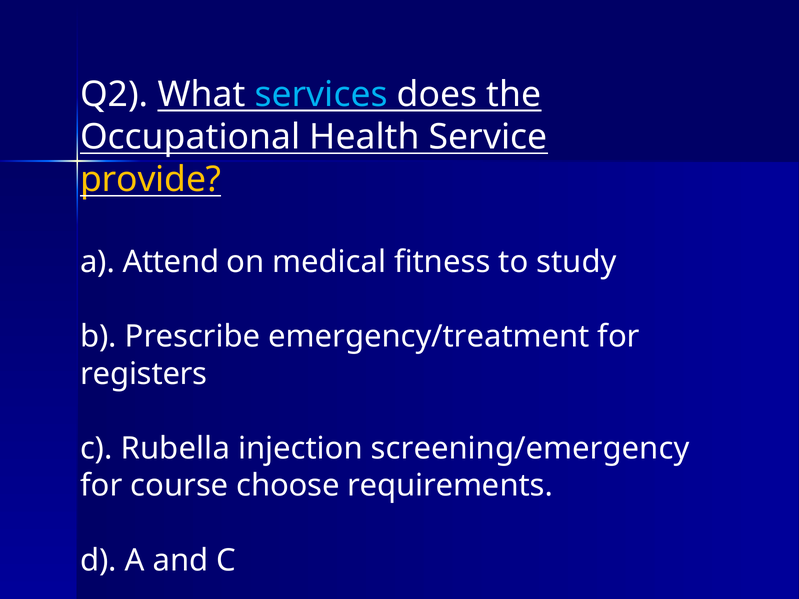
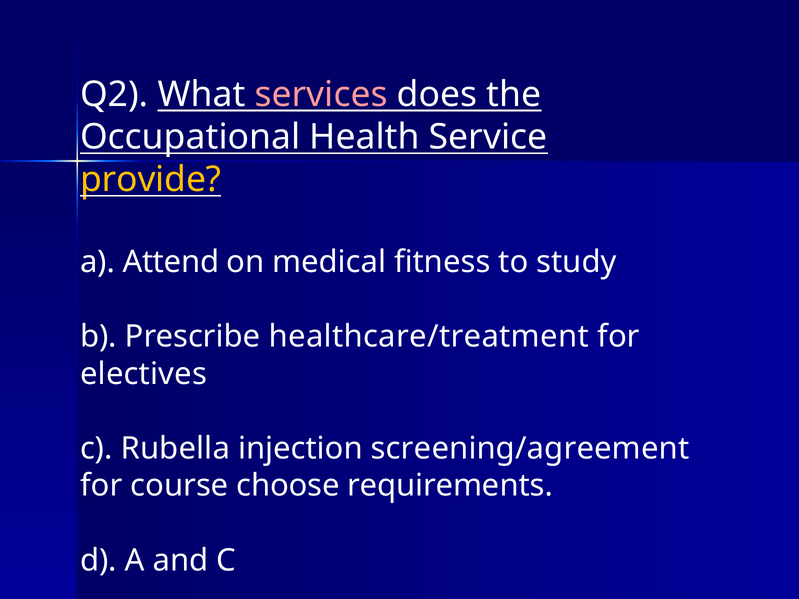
services colour: light blue -> pink
emergency/treatment: emergency/treatment -> healthcare/treatment
registers: registers -> electives
screening/emergency: screening/emergency -> screening/agreement
